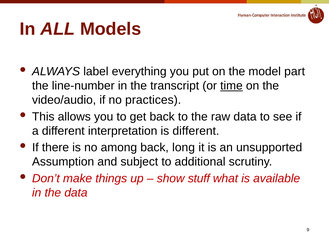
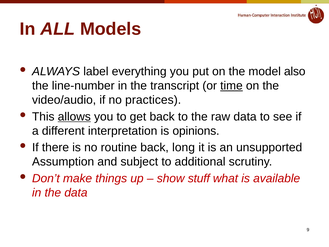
part: part -> also
allows underline: none -> present
is different: different -> opinions
among: among -> routine
